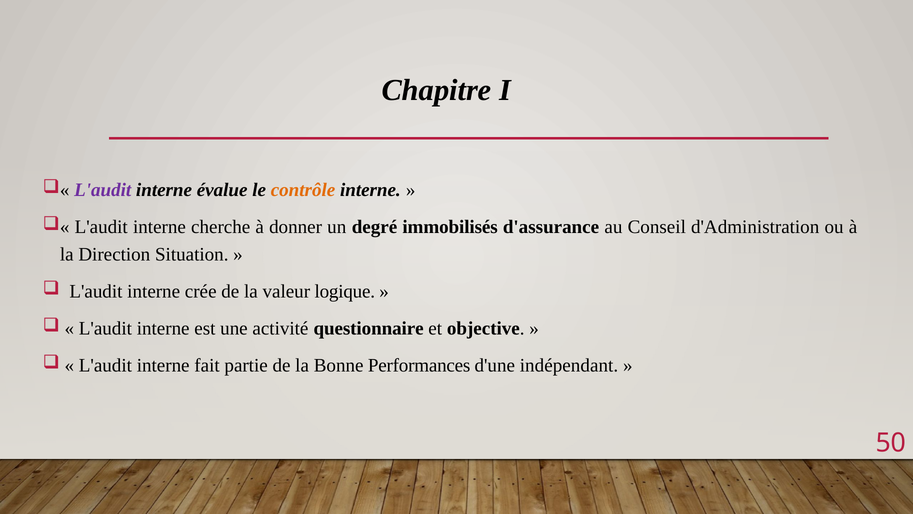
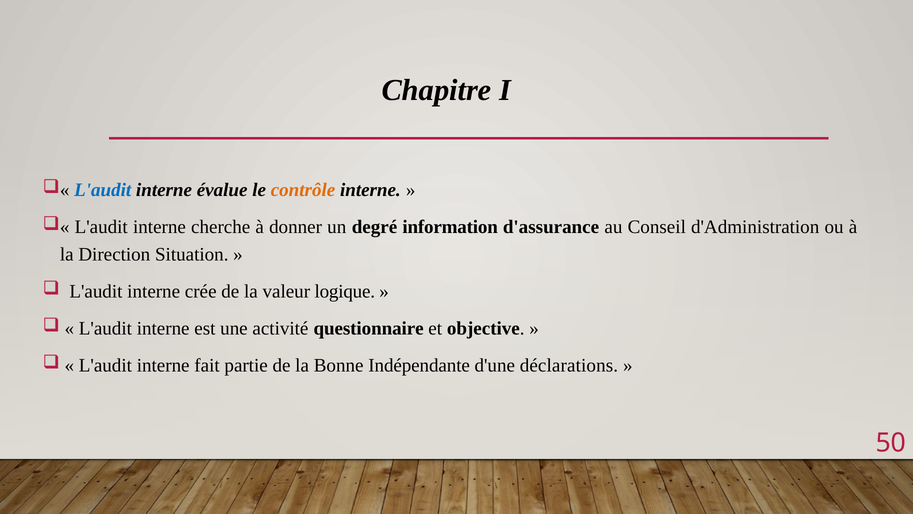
L'audit at (103, 190) colour: purple -> blue
immobilisés: immobilisés -> information
Performances: Performances -> Indépendante
indépendant: indépendant -> déclarations
